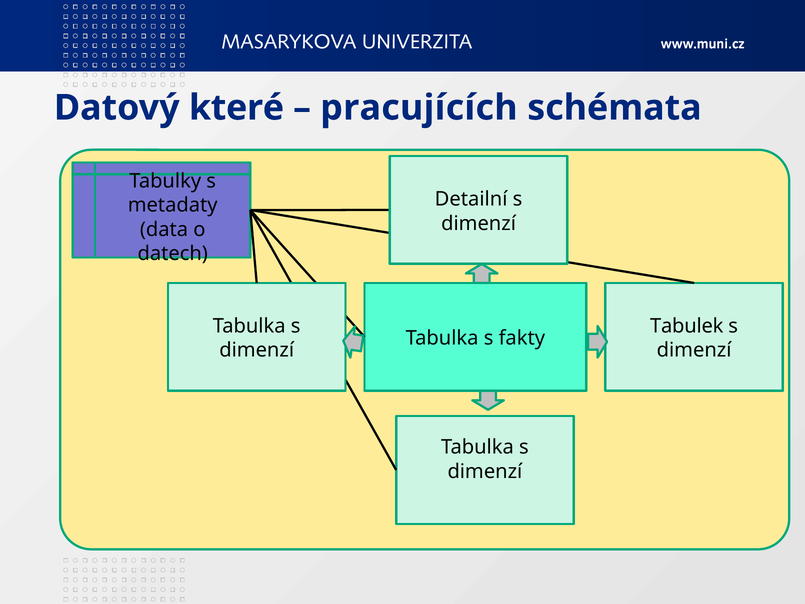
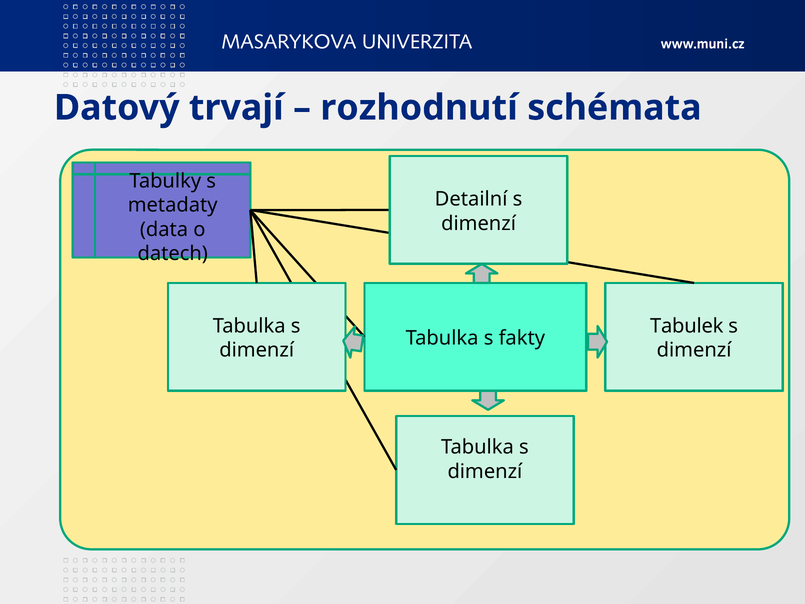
které: které -> trvají
pracujících: pracujících -> rozhodnutí
